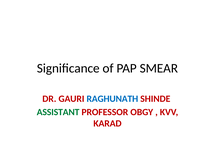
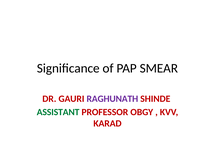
RAGHUNATH colour: blue -> purple
